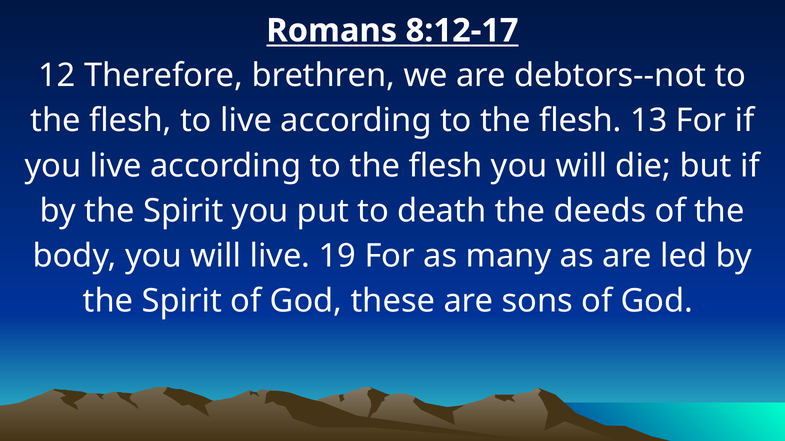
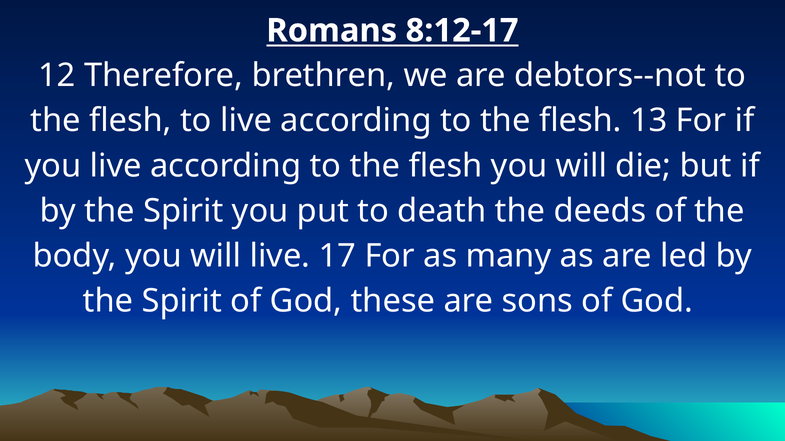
19: 19 -> 17
